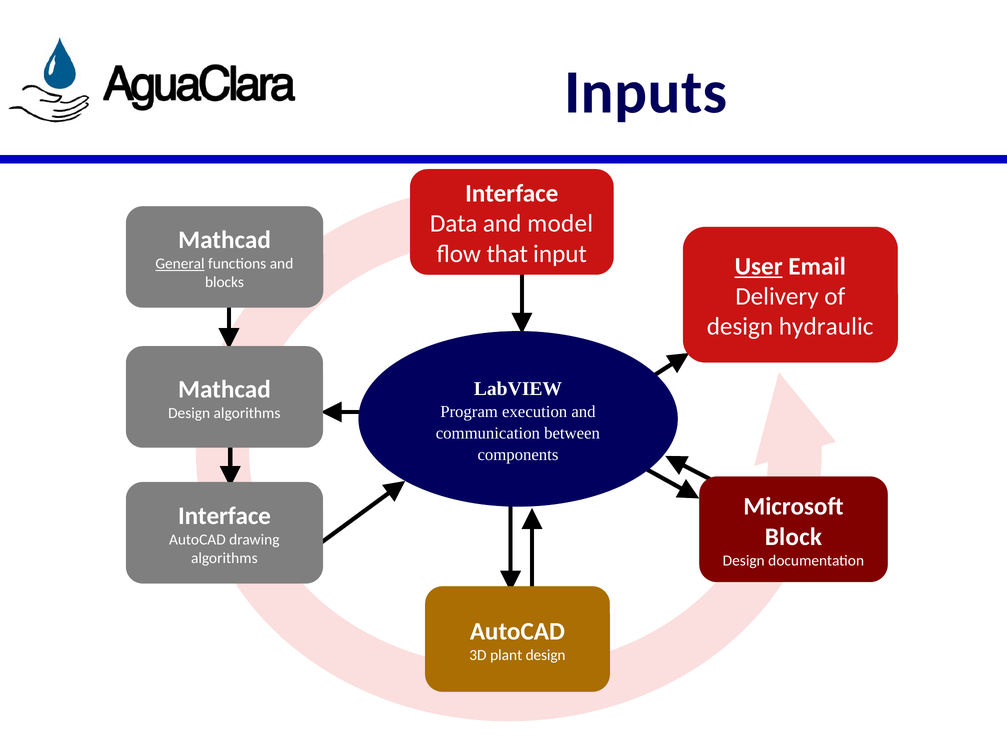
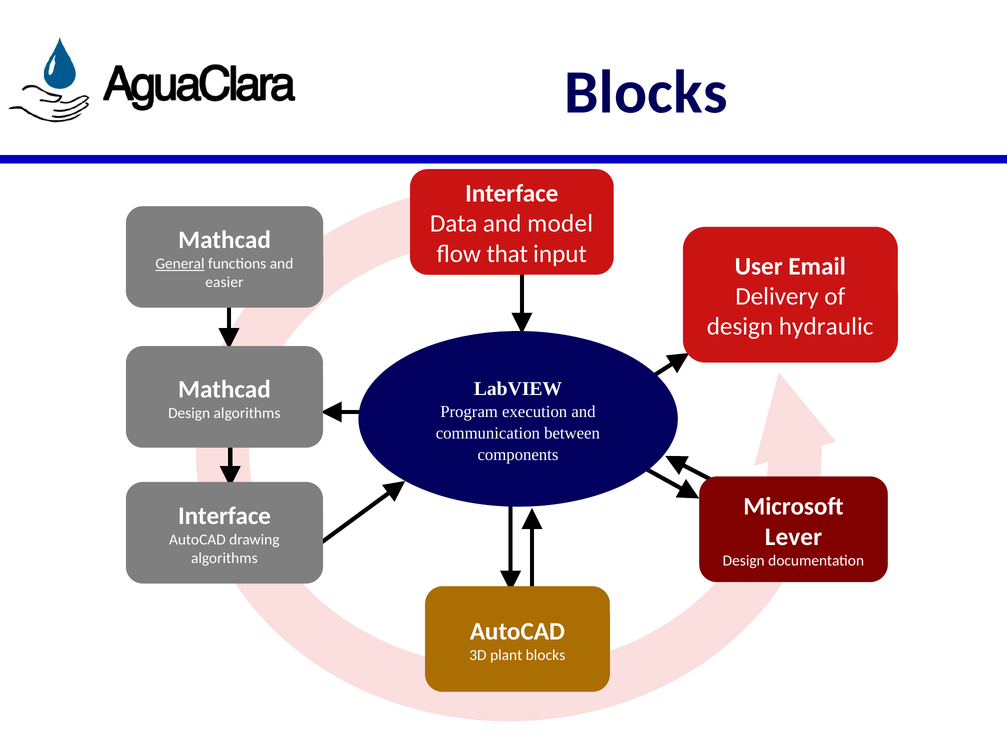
Inputs at (646, 92): Inputs -> Blocks
User underline: present -> none
blocks: blocks -> easier
Block: Block -> Lever
plant design: design -> blocks
